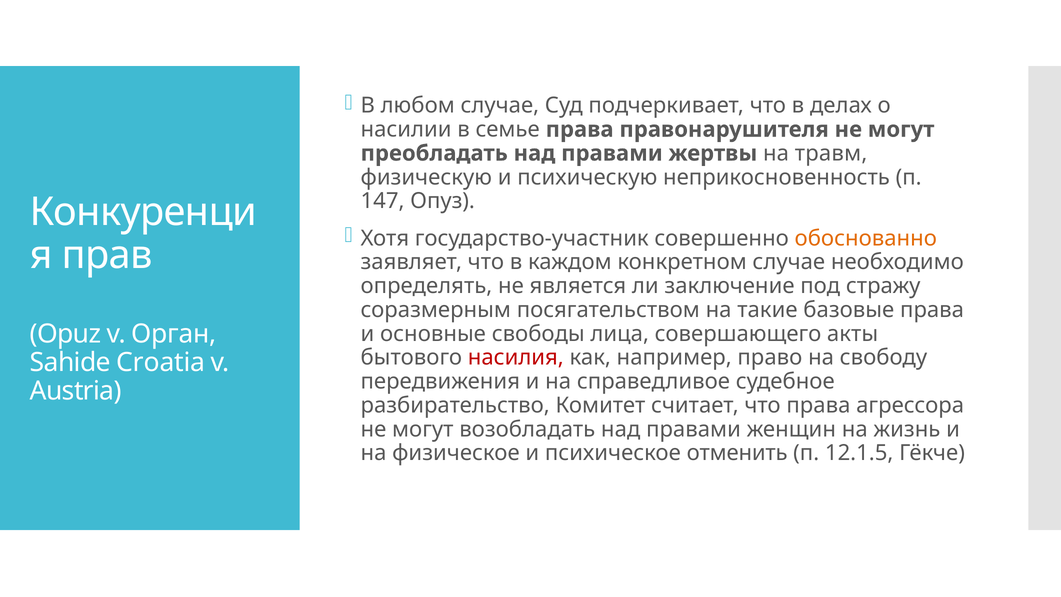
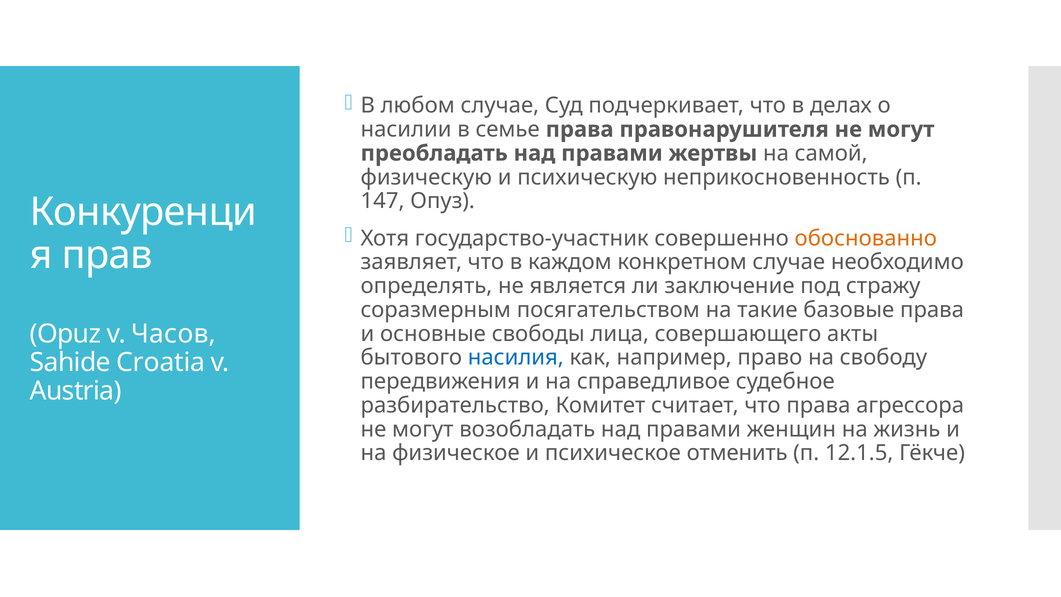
травм: травм -> самой
Орган: Орган -> Часов
насилия colour: red -> blue
